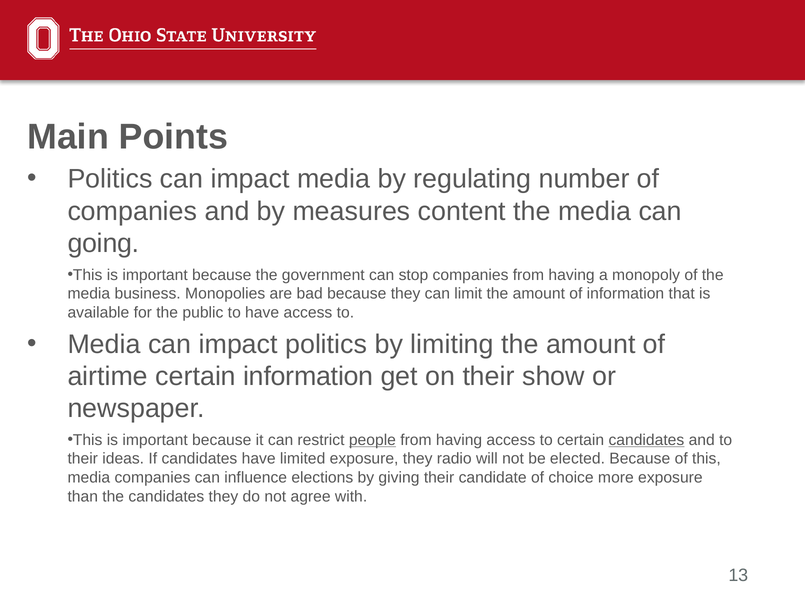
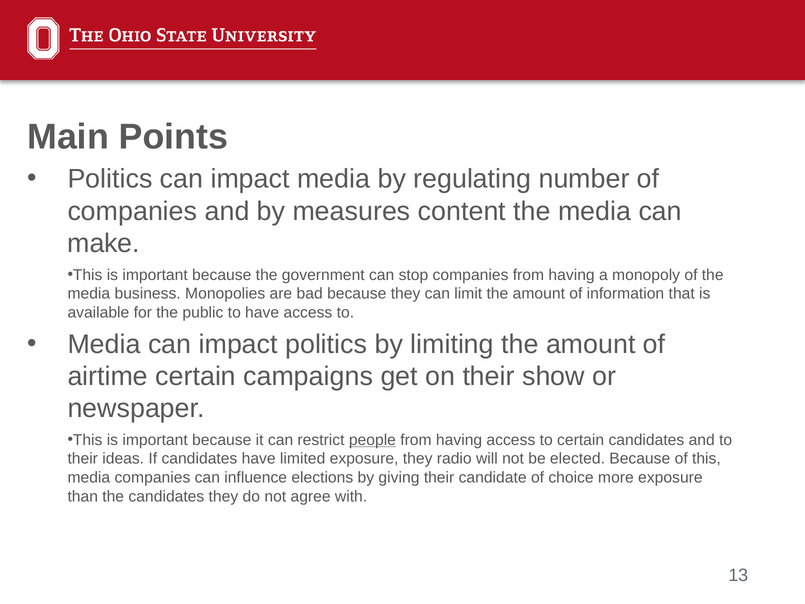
going: going -> make
certain information: information -> campaigns
candidates at (646, 440) underline: present -> none
